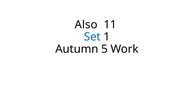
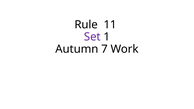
Also: Also -> Rule
Set colour: blue -> purple
5: 5 -> 7
